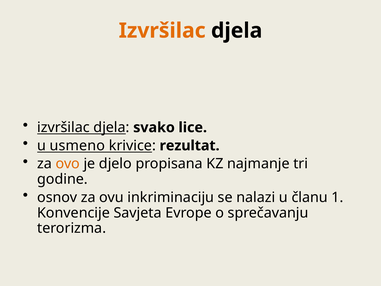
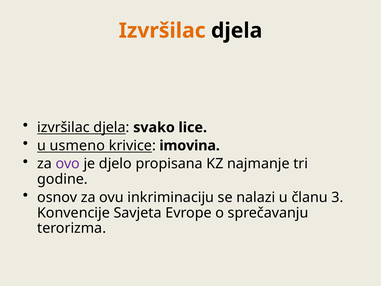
rezultat: rezultat -> imovina
ovo colour: orange -> purple
1: 1 -> 3
